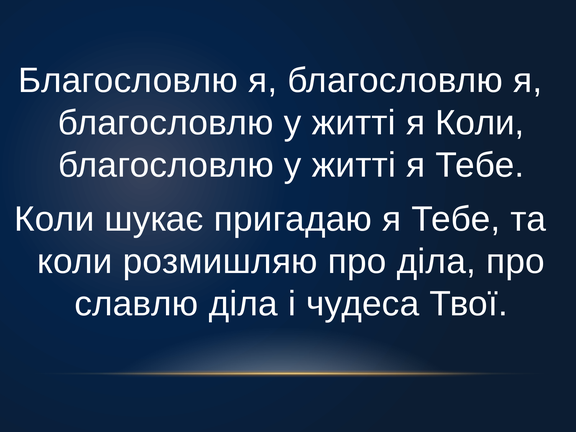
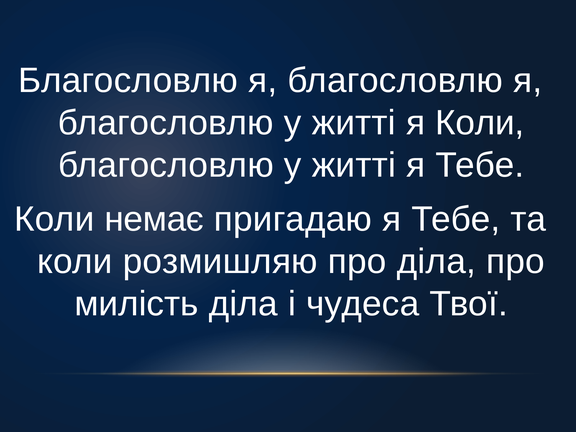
шукає: шукає -> немає
славлю: славлю -> милість
